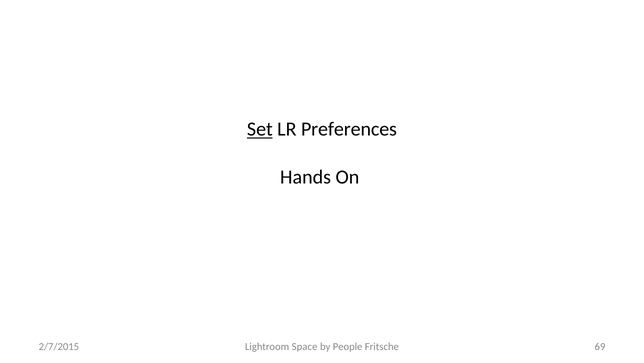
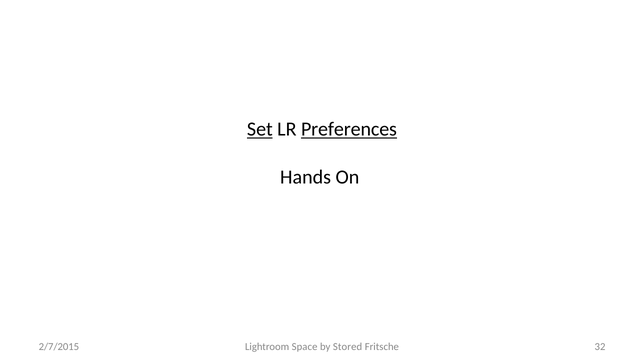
Preferences underline: none -> present
People: People -> Stored
69: 69 -> 32
